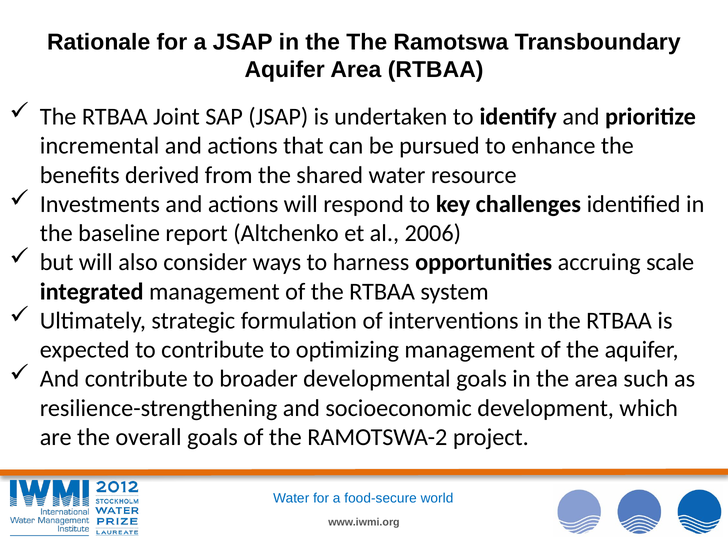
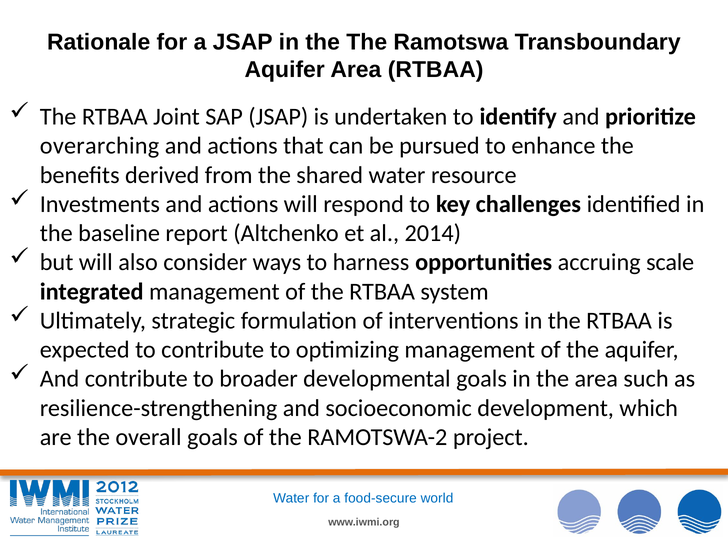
incremental: incremental -> overarching
2006: 2006 -> 2014
